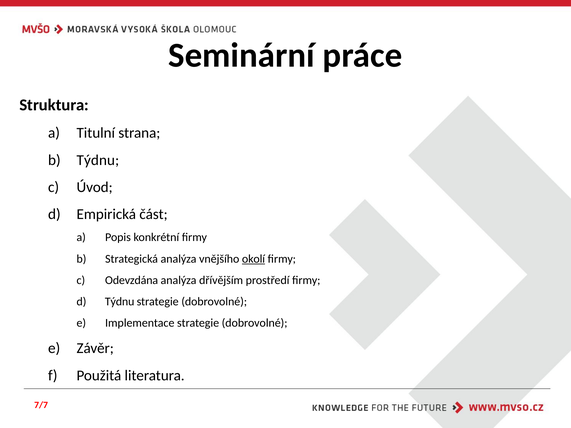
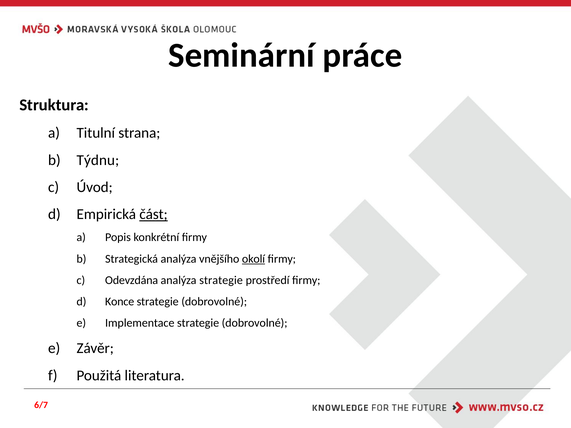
část underline: none -> present
analýza dřívějším: dřívějším -> strategie
Týdnu at (120, 302): Týdnu -> Konce
7/7: 7/7 -> 6/7
